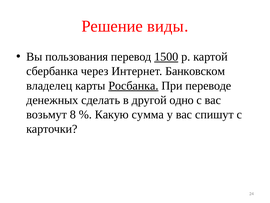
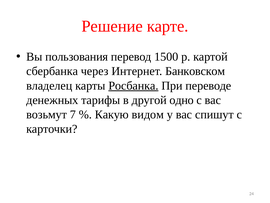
виды: виды -> карте
1500 underline: present -> none
сделать: сделать -> тарифы
8: 8 -> 7
сумма: сумма -> видом
